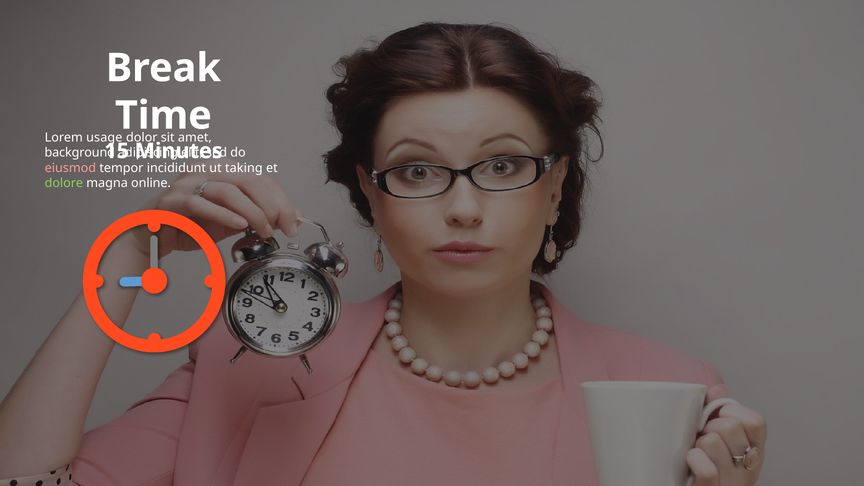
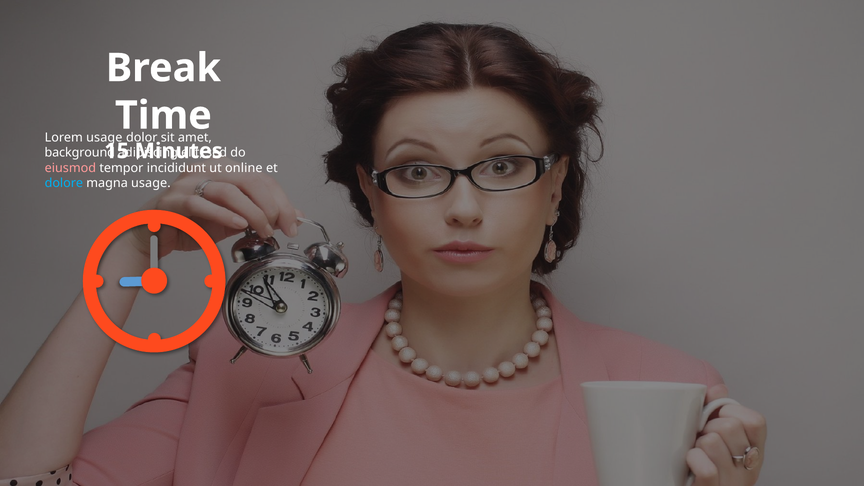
taking: taking -> online
dolore colour: light green -> light blue
magna online: online -> usage
